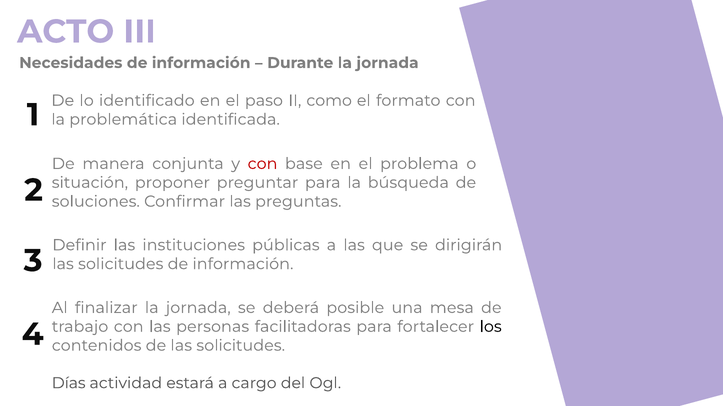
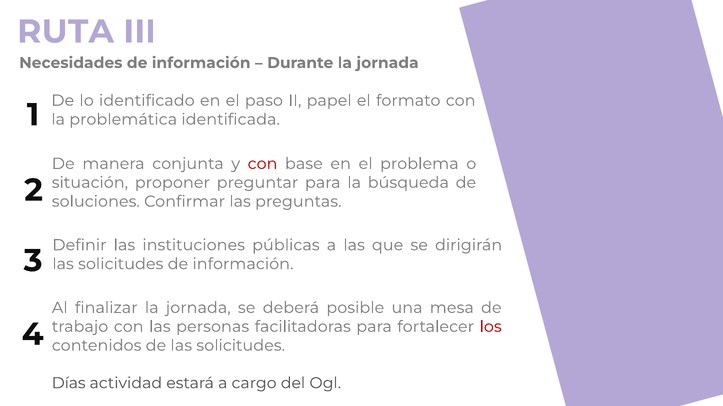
ACTO: ACTO -> RUTA
como: como -> papel
los colour: black -> red
